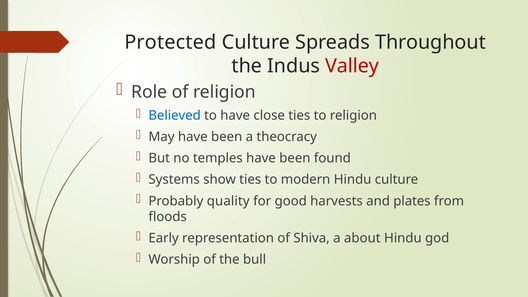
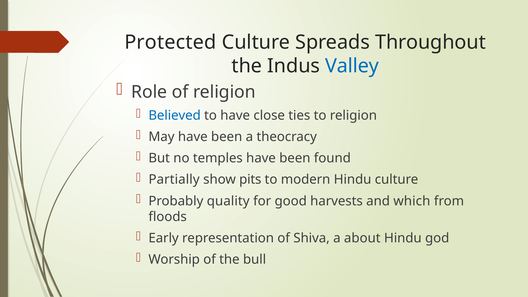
Valley colour: red -> blue
Systems: Systems -> Partially
show ties: ties -> pits
plates: plates -> which
